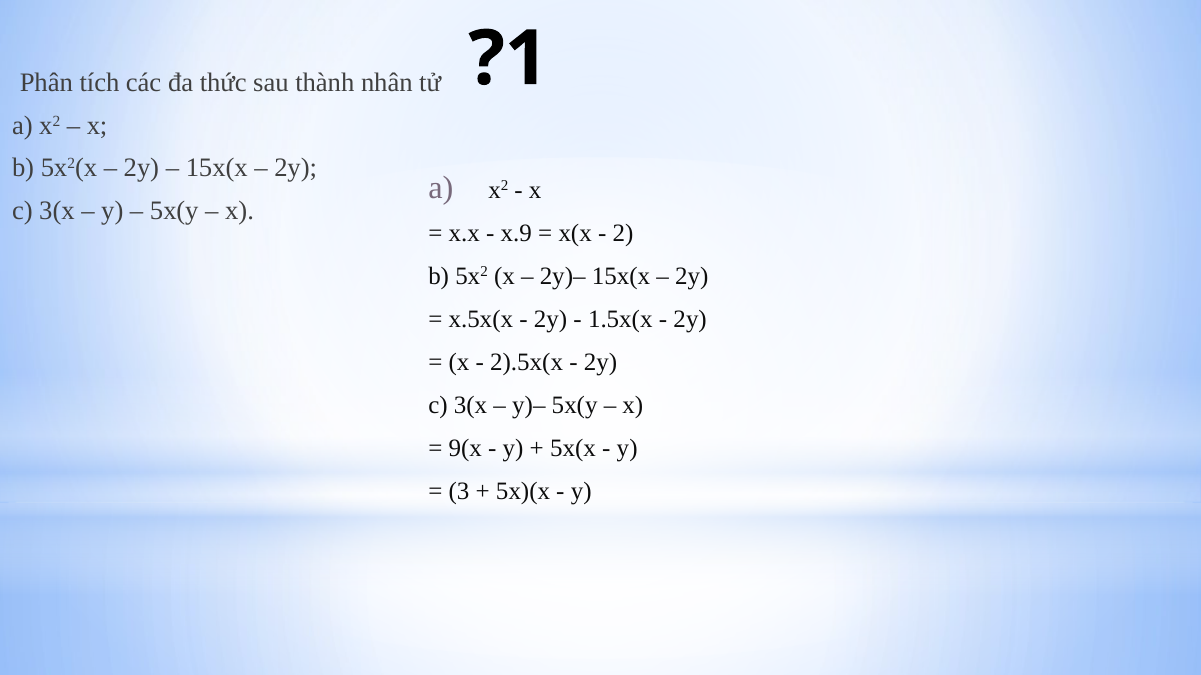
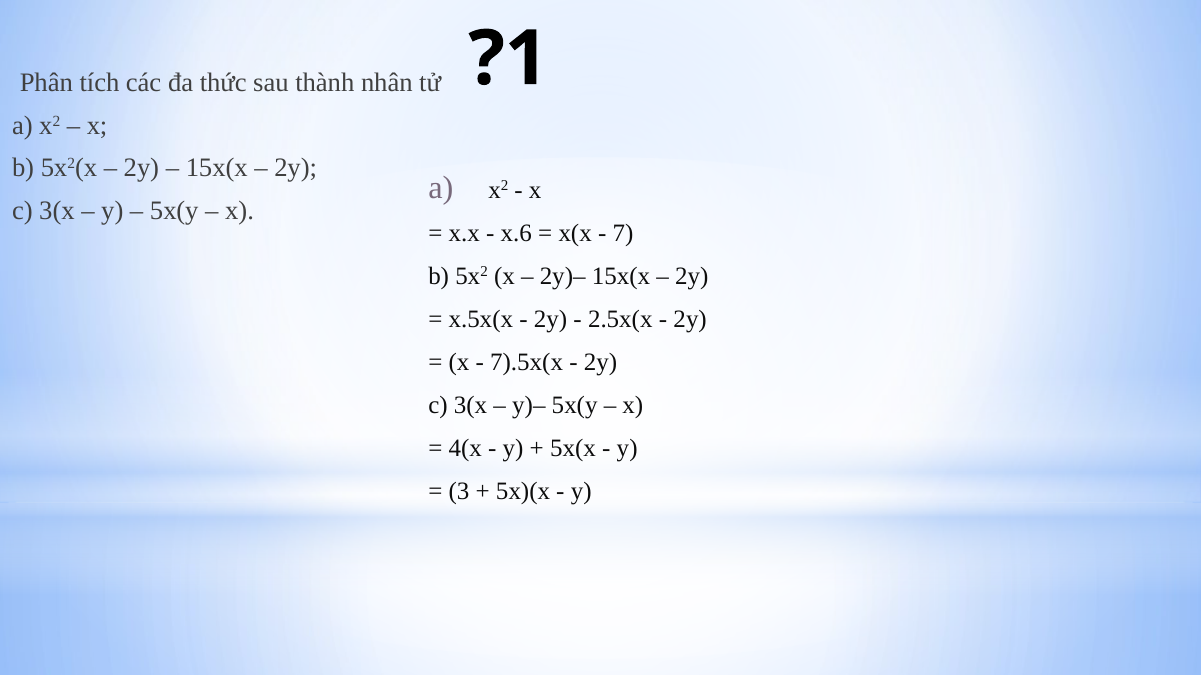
x.9: x.9 -> x.6
2: 2 -> 7
1.5x(x: 1.5x(x -> 2.5x(x
2).5x(x: 2).5x(x -> 7).5x(x
9(x: 9(x -> 4(x
